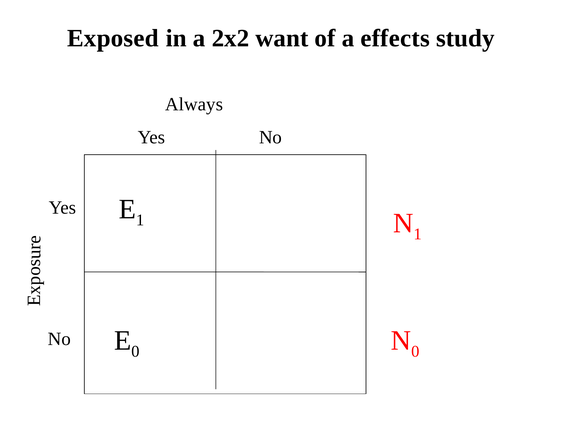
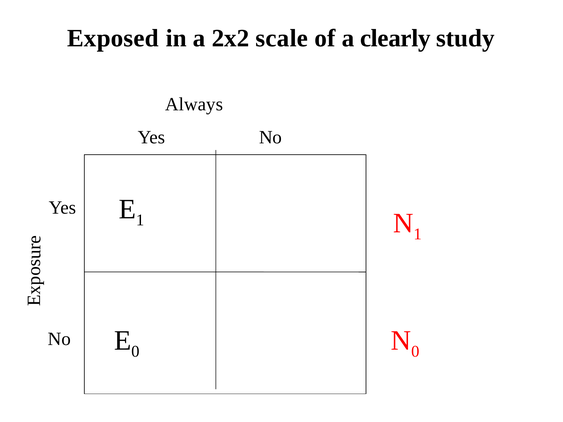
want: want -> scale
effects: effects -> clearly
